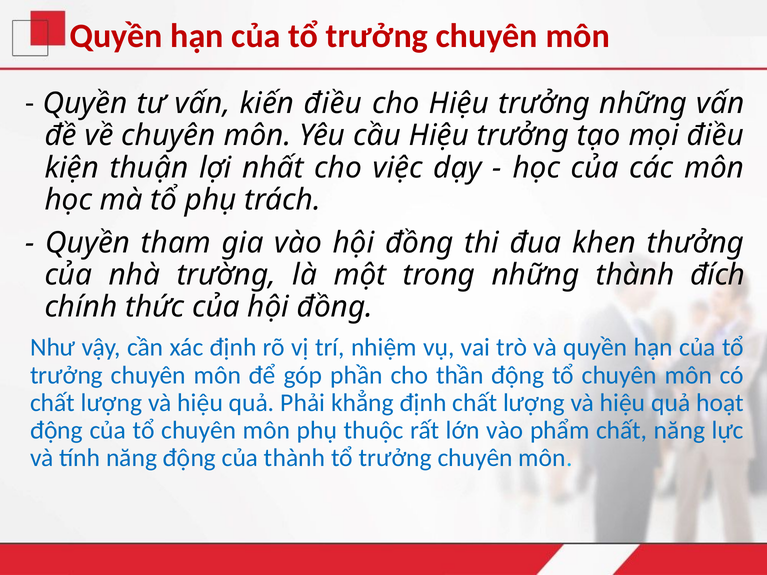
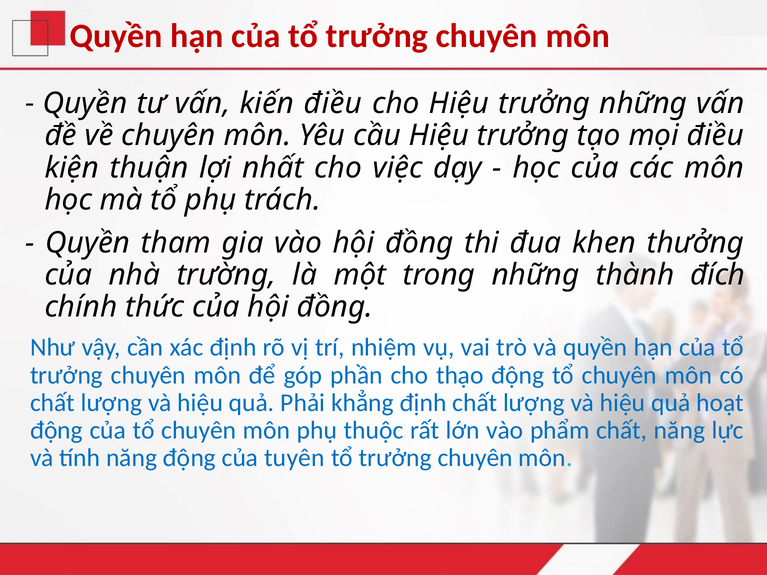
thần: thần -> thạo
của thành: thành -> tuyên
